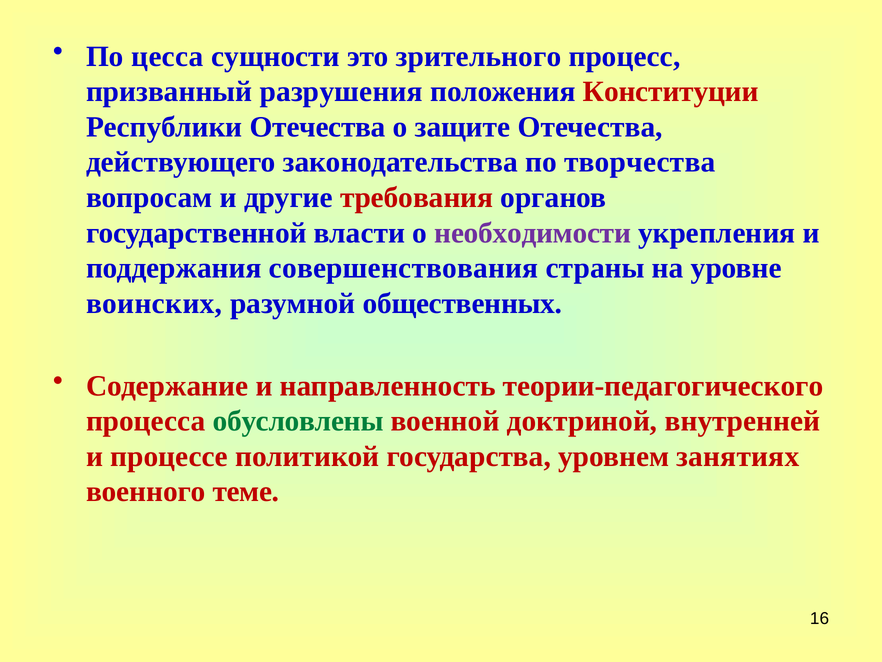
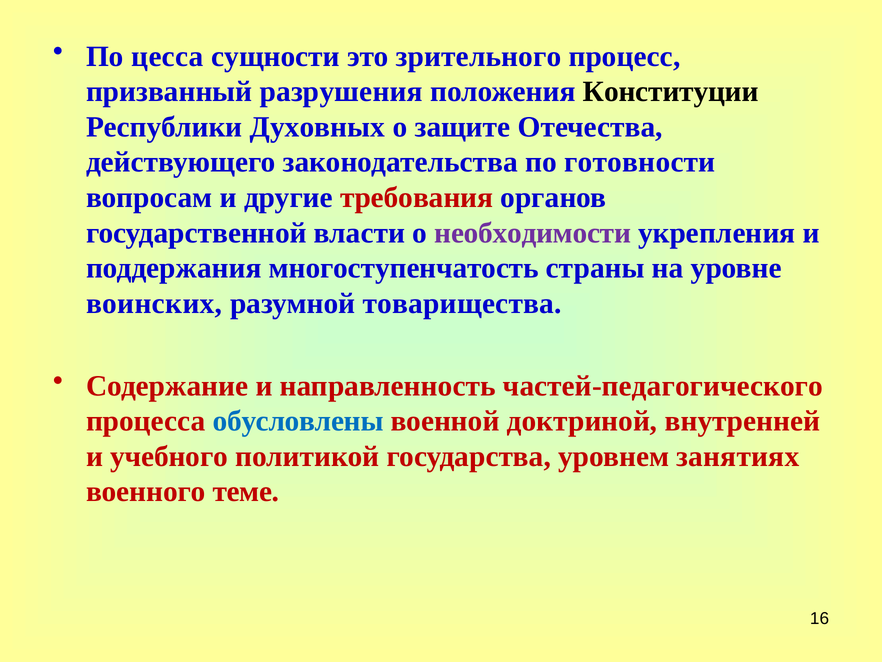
Конституции colour: red -> black
Республики Отечества: Отечества -> Духовных
творчества: творчества -> готовности
совершенствования: совершенствования -> многоступенчатость
общественных: общественных -> товарищества
теории-педагогического: теории-педагогического -> частей-педагогического
обусловлены colour: green -> blue
процессе: процессе -> учебного
